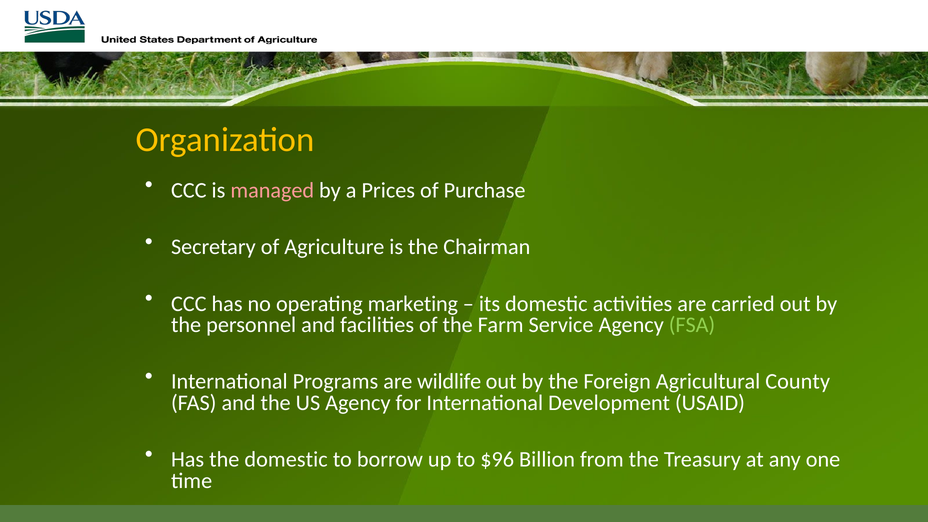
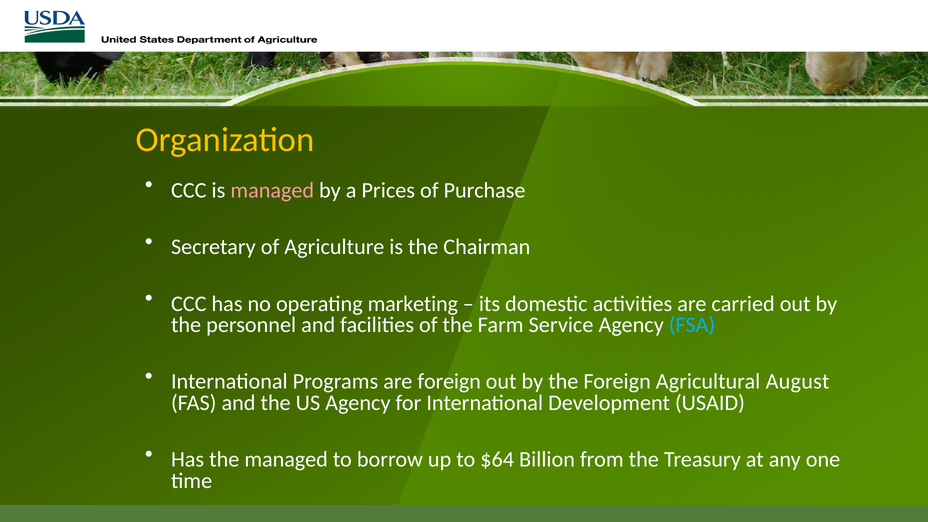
FSA colour: light green -> light blue
are wildlife: wildlife -> foreign
County: County -> August
the domestic: domestic -> managed
$96: $96 -> $64
